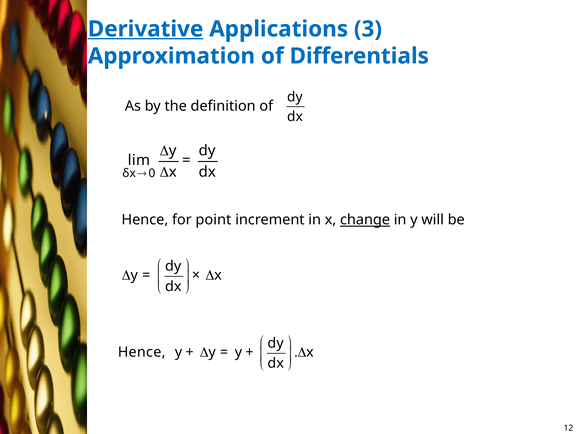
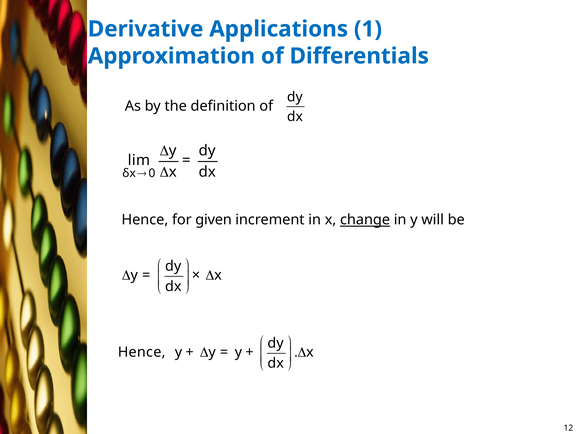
Derivative underline: present -> none
3: 3 -> 1
point: point -> given
